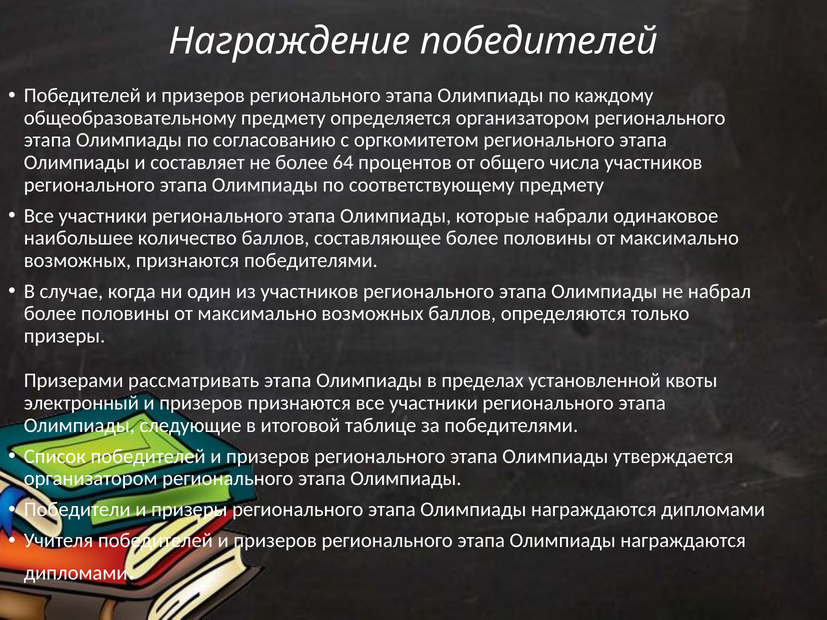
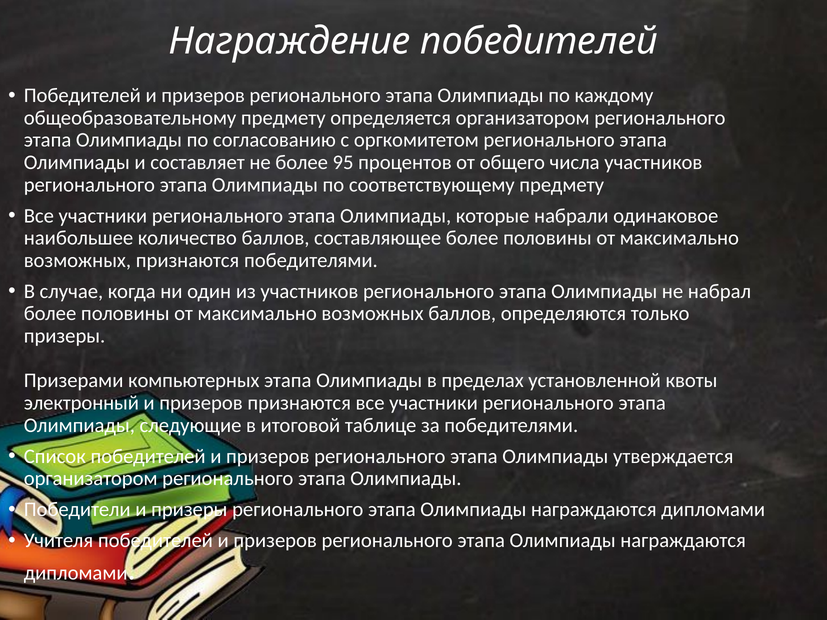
64: 64 -> 95
рассматривать: рассматривать -> компьютерных
